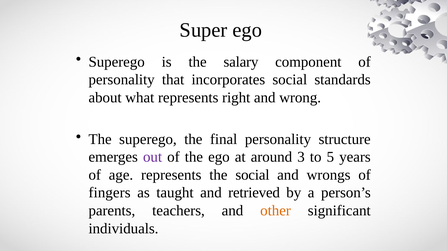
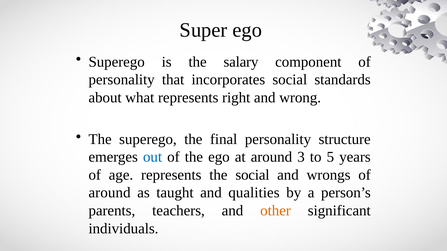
out colour: purple -> blue
fingers at (110, 193): fingers -> around
retrieved: retrieved -> qualities
